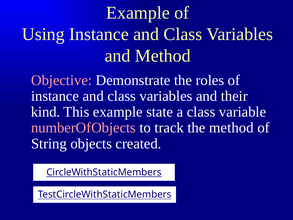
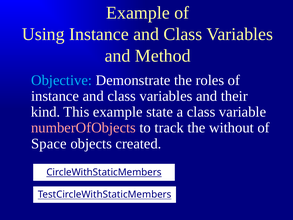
Objective colour: pink -> light blue
the method: method -> without
String: String -> Space
